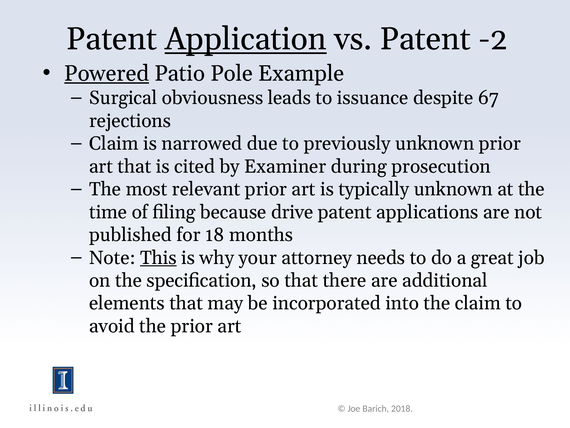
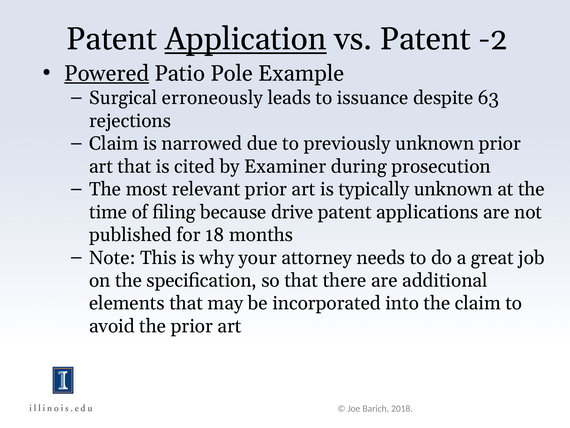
obviousness: obviousness -> erroneously
67: 67 -> 63
This underline: present -> none
